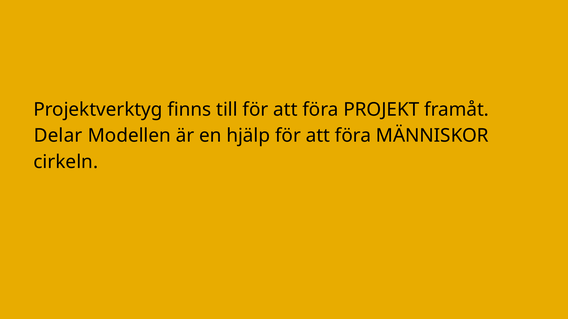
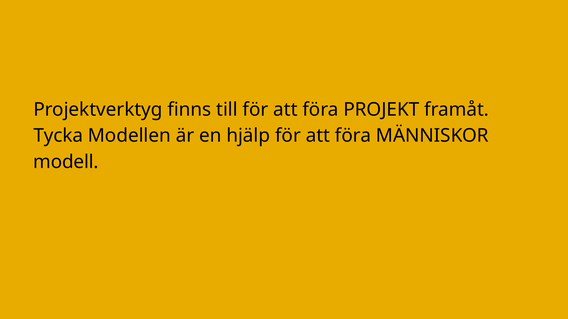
Delar: Delar -> Tycka
cirkeln: cirkeln -> modell
